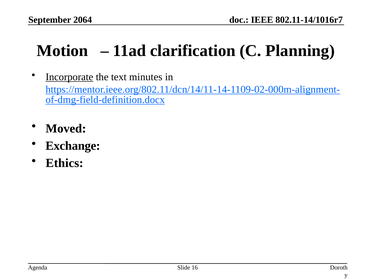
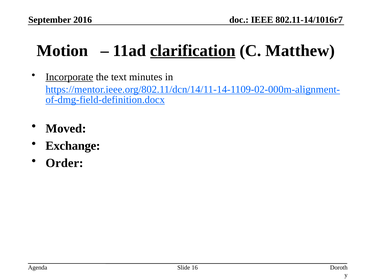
2064: 2064 -> 2016
clarification underline: none -> present
Planning: Planning -> Matthew
Ethics: Ethics -> Order
